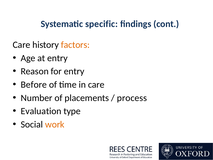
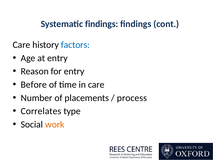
Systematic specific: specific -> findings
factors colour: orange -> blue
Evaluation: Evaluation -> Correlates
